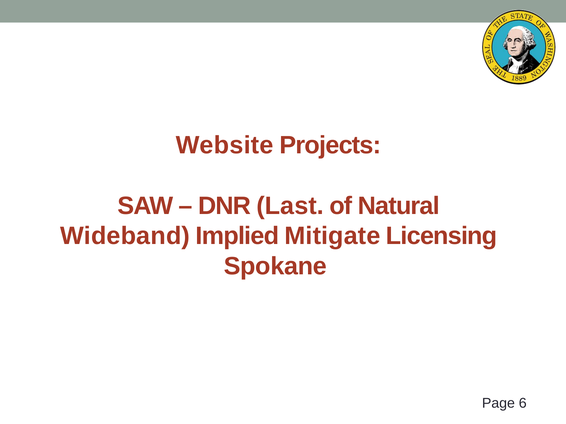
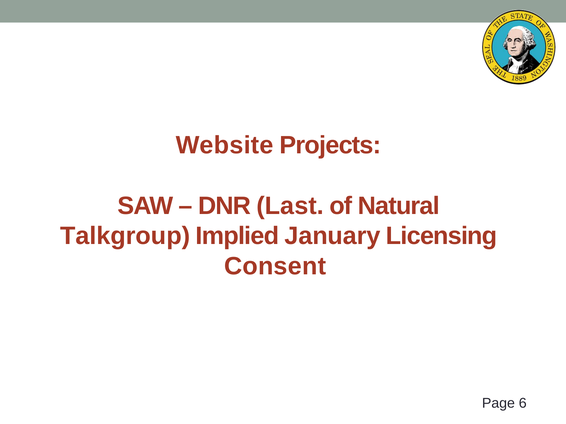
Wideband: Wideband -> Talkgroup
Mitigate: Mitigate -> January
Spokane: Spokane -> Consent
